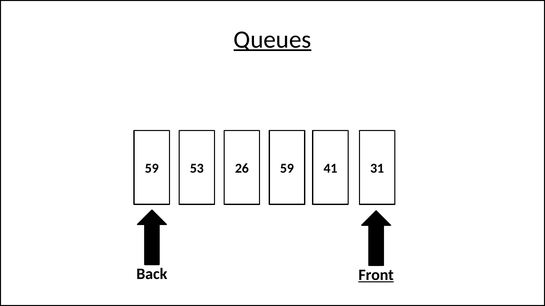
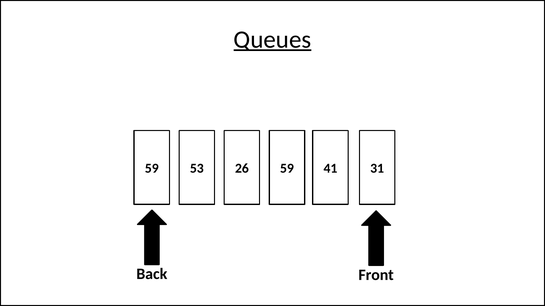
Front underline: present -> none
